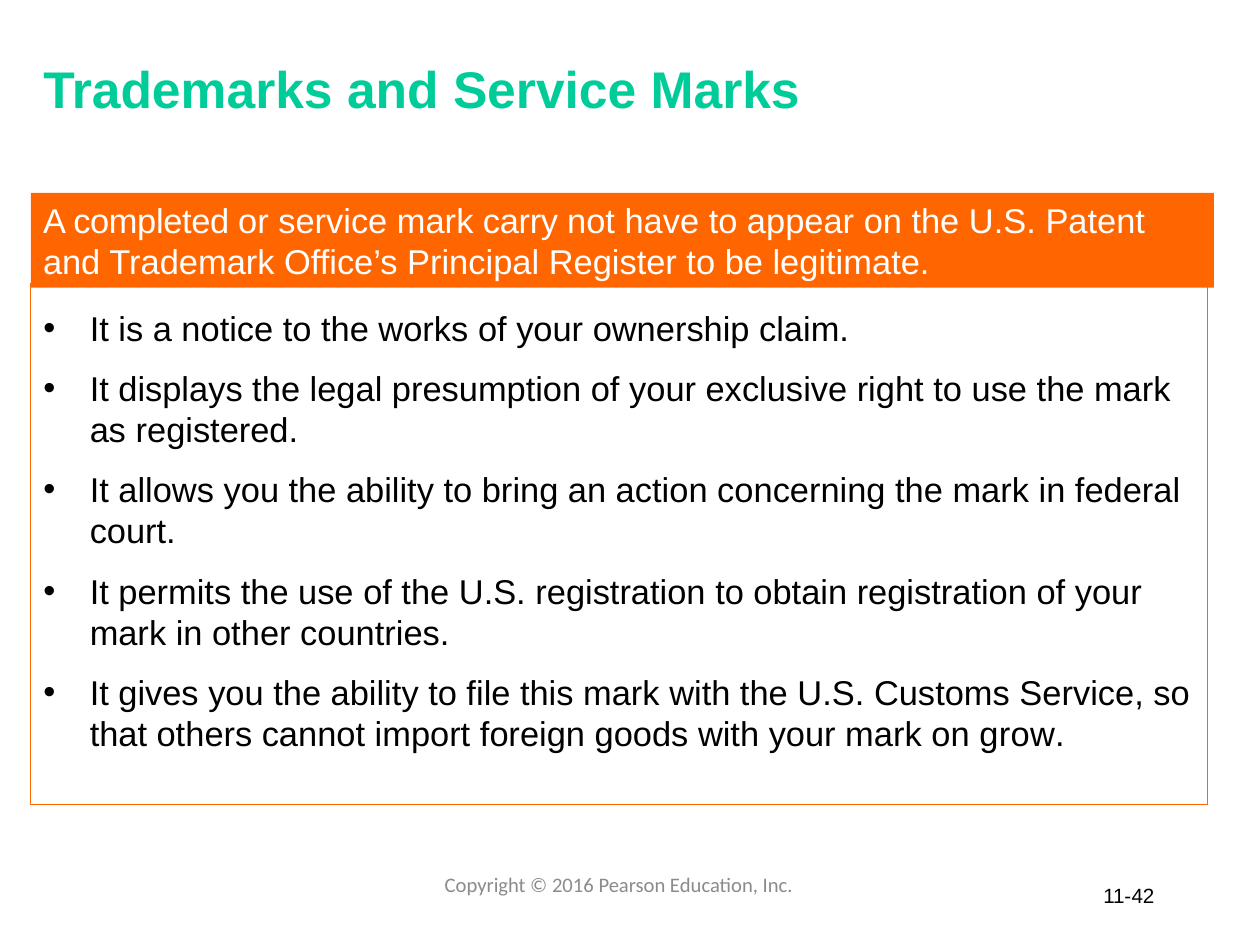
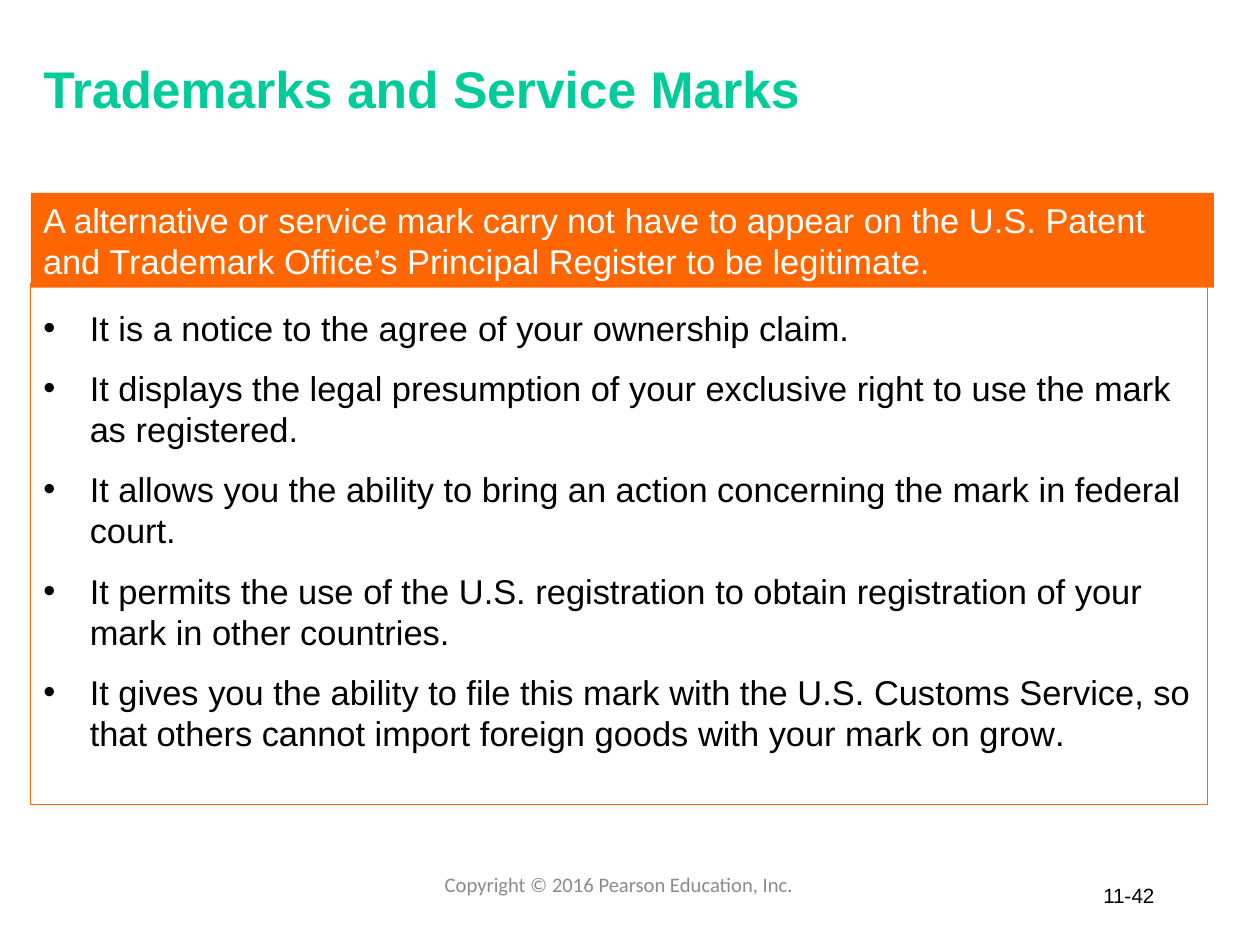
completed: completed -> alternative
works: works -> agree
